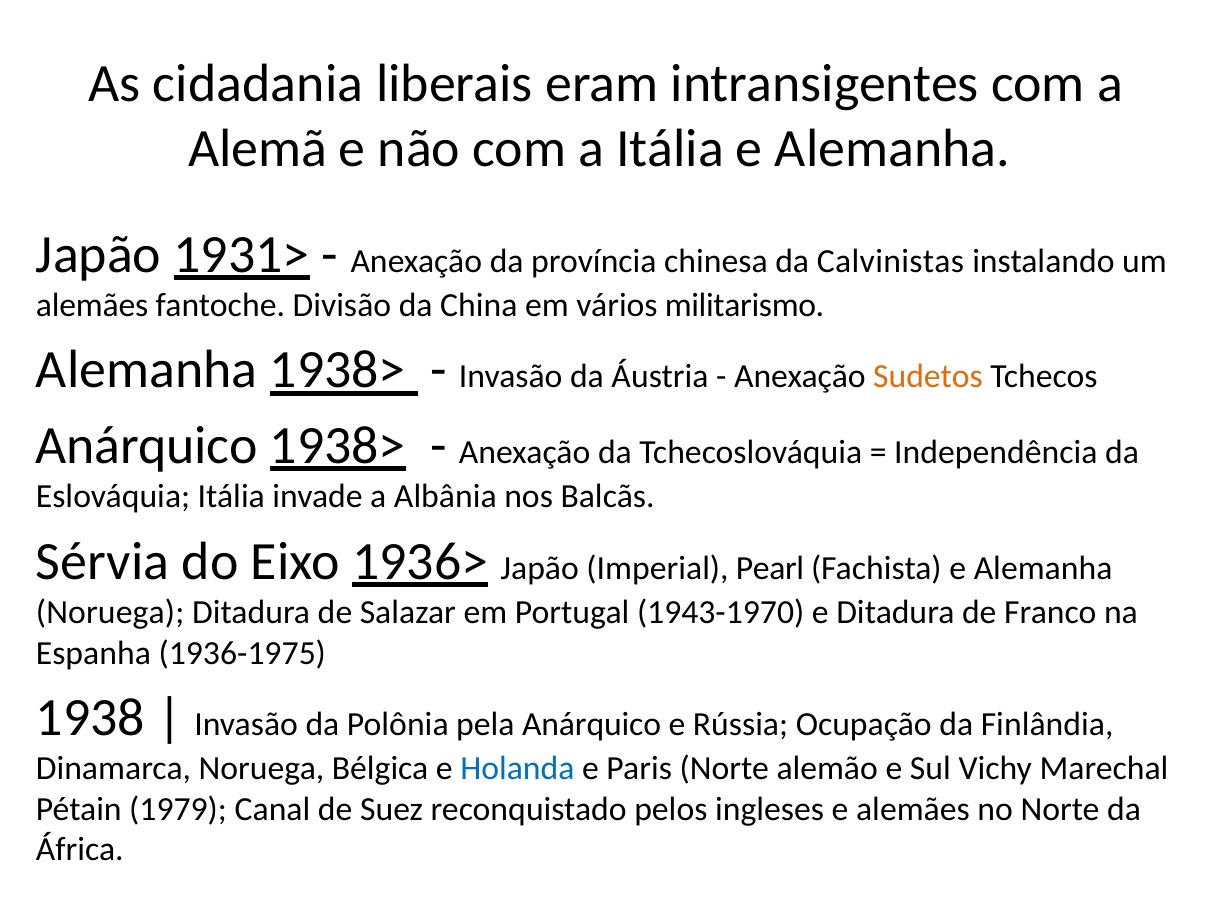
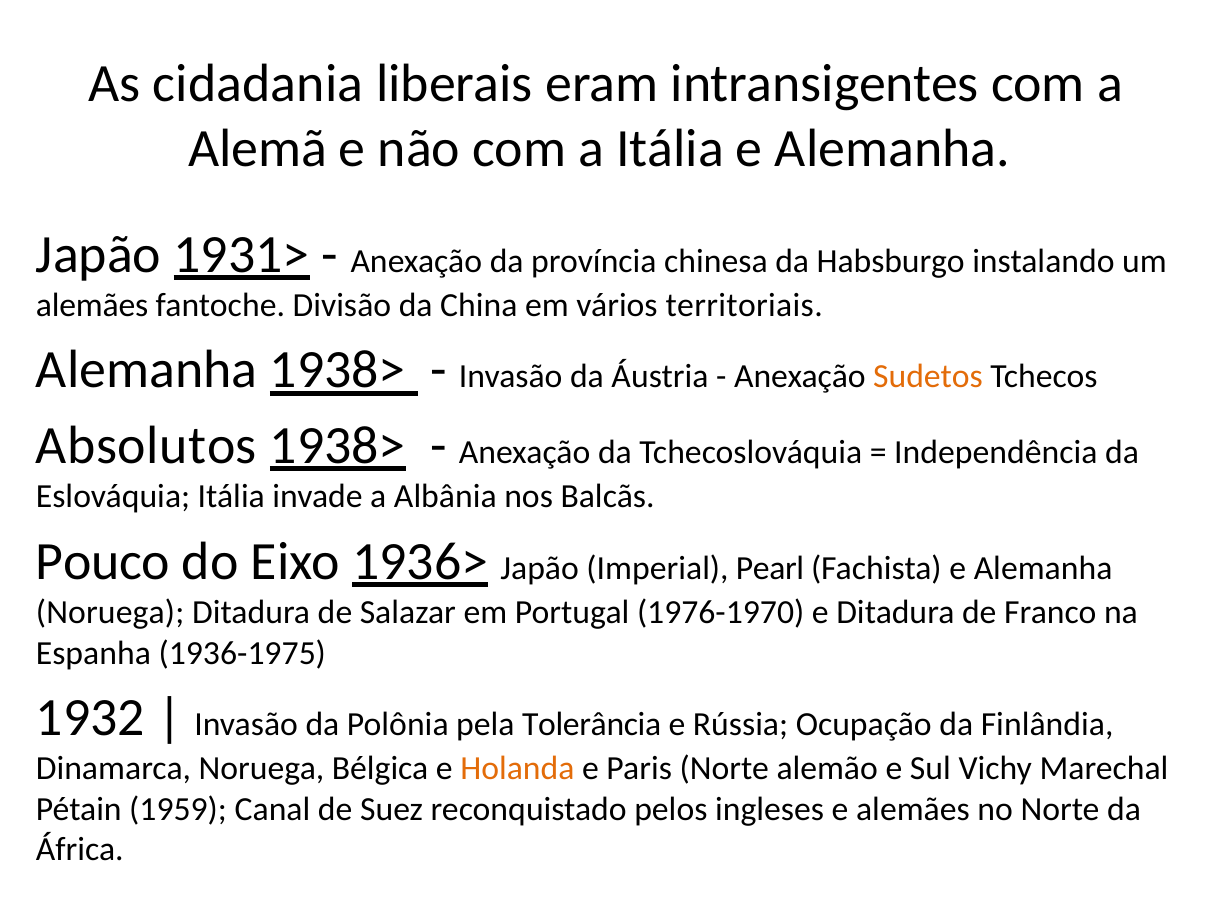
Calvinistas: Calvinistas -> Habsburgo
militarismo: militarismo -> territoriais
Anárquico at (147, 446): Anárquico -> Absolutos
Sérvia: Sérvia -> Pouco
1943-1970: 1943-1970 -> 1976-1970
1938: 1938 -> 1932
pela Anárquico: Anárquico -> Tolerância
Holanda colour: blue -> orange
1979: 1979 -> 1959
